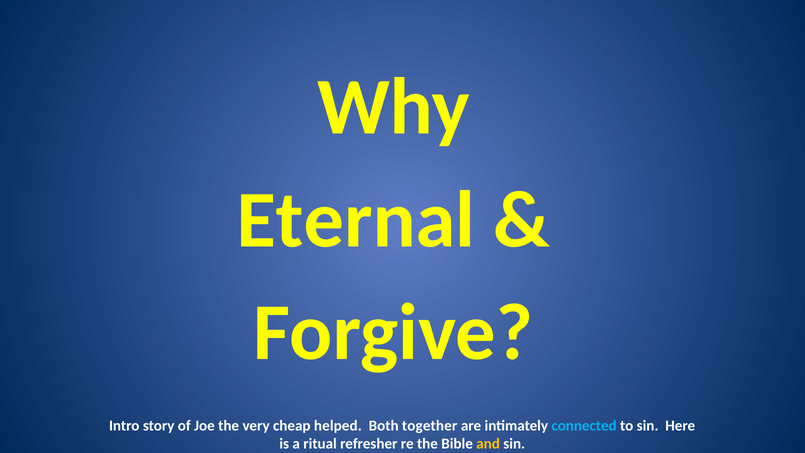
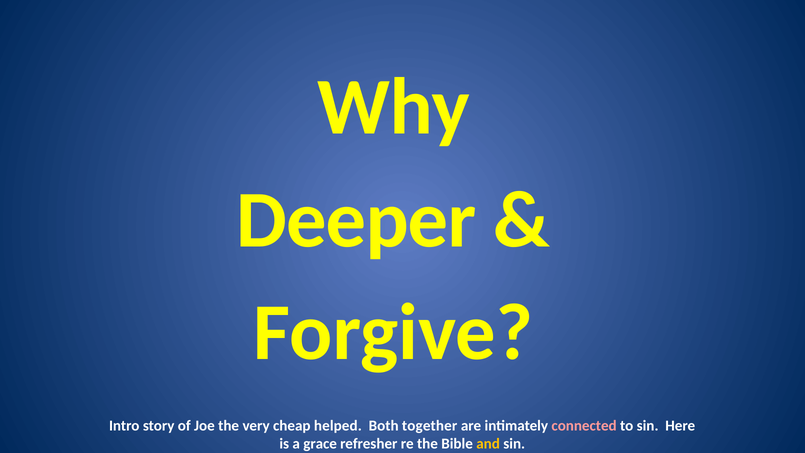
Eternal: Eternal -> Deeper
connected colour: light blue -> pink
ritual: ritual -> grace
